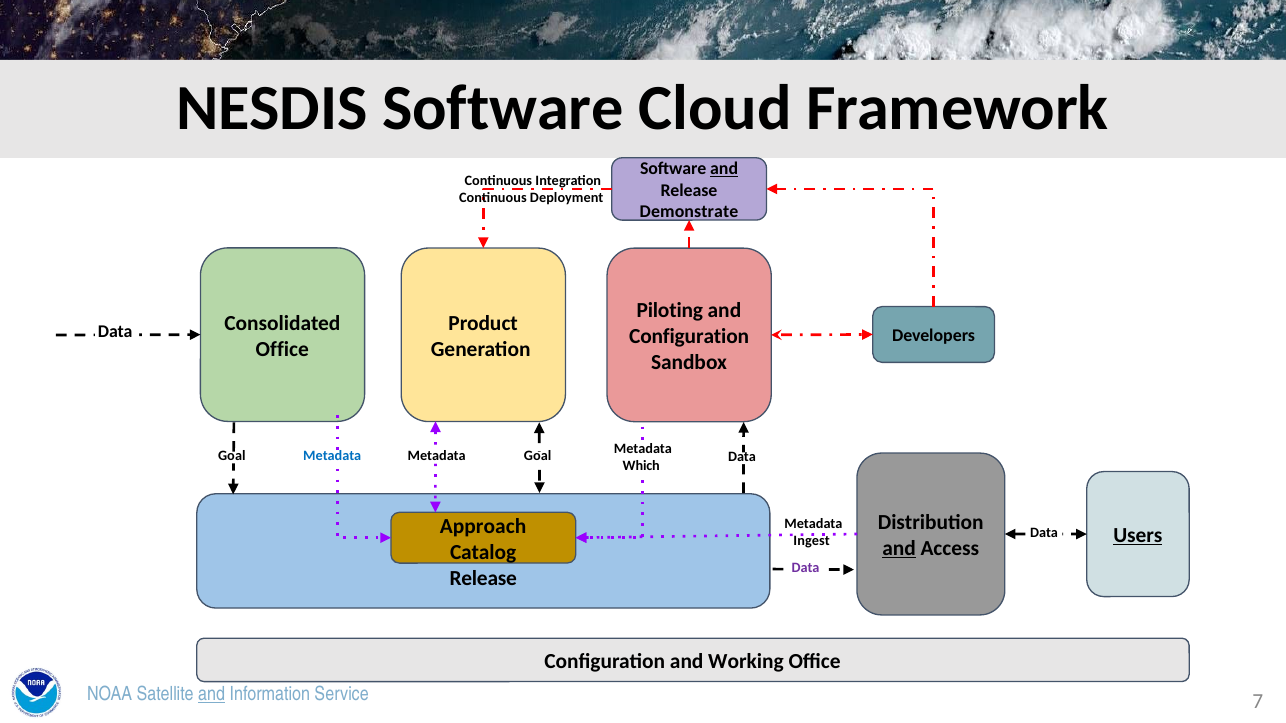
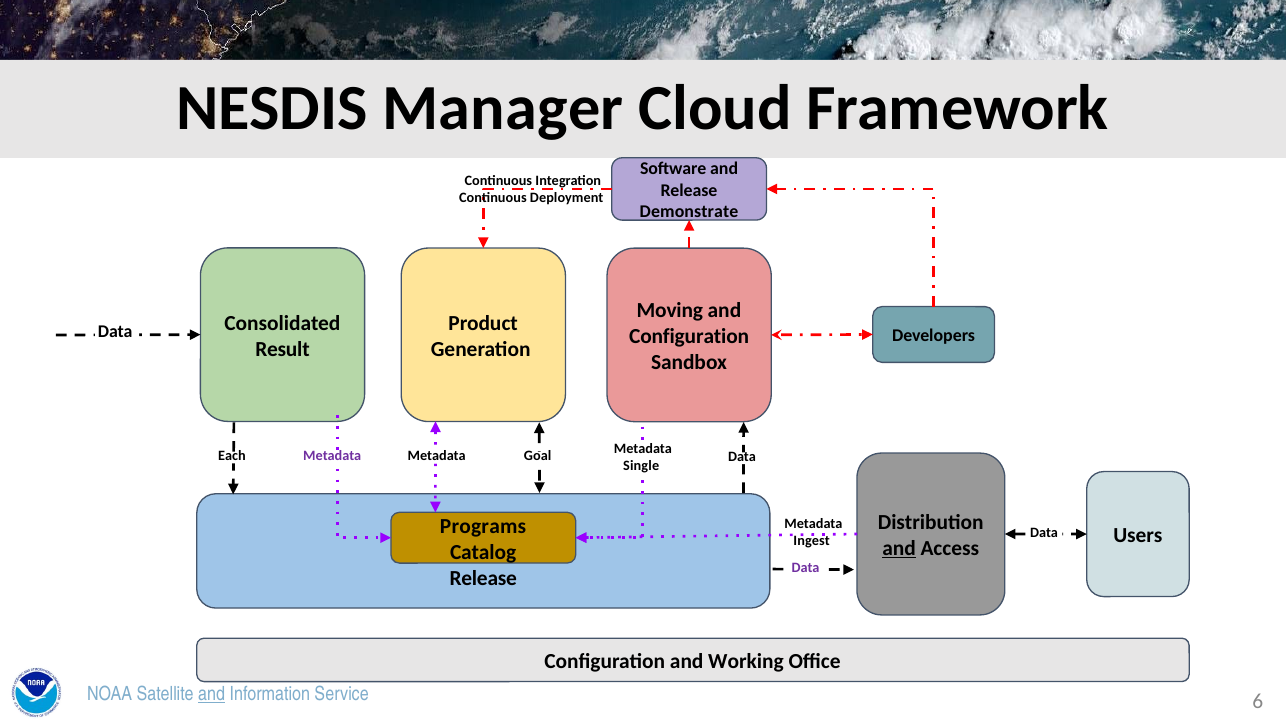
NESDIS Software: Software -> Manager
and at (724, 169) underline: present -> none
Piloting: Piloting -> Moving
Office at (282, 349): Office -> Result
Goal at (232, 456): Goal -> Each
Metadata at (332, 456) colour: blue -> purple
Which: Which -> Single
Approach: Approach -> Programs
Users underline: present -> none
7: 7 -> 6
